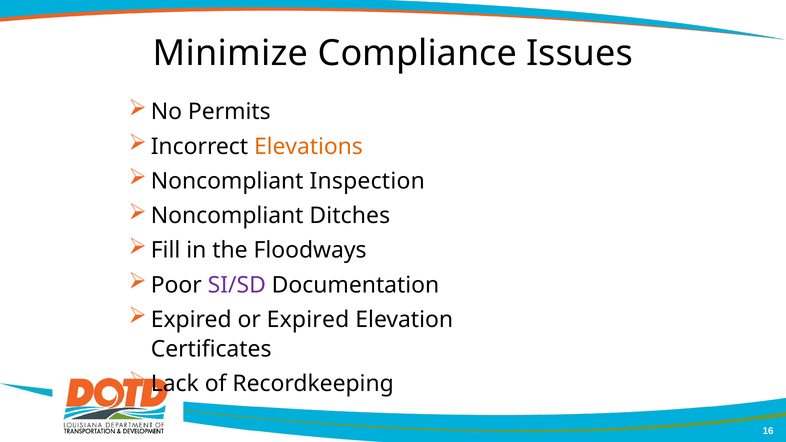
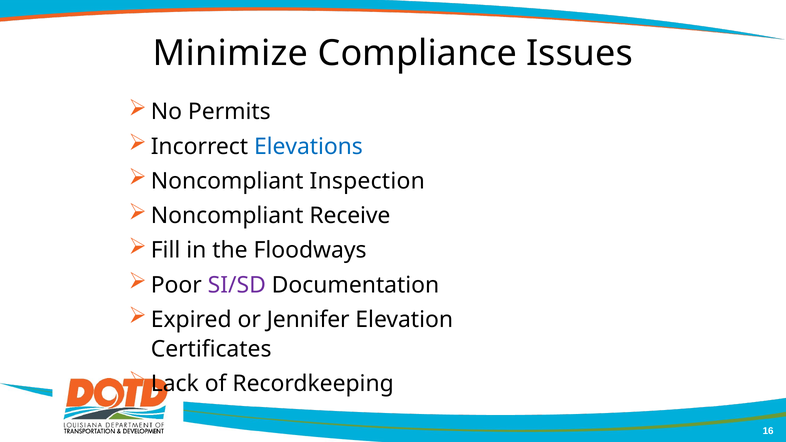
Elevations colour: orange -> blue
Ditches: Ditches -> Receive
or Expired: Expired -> Jennifer
